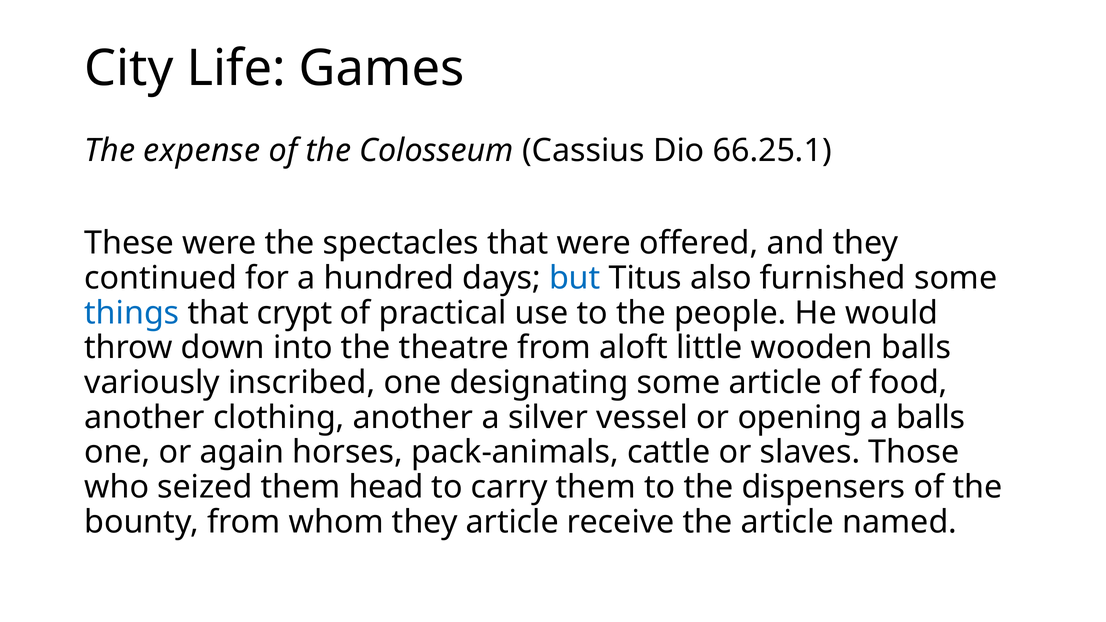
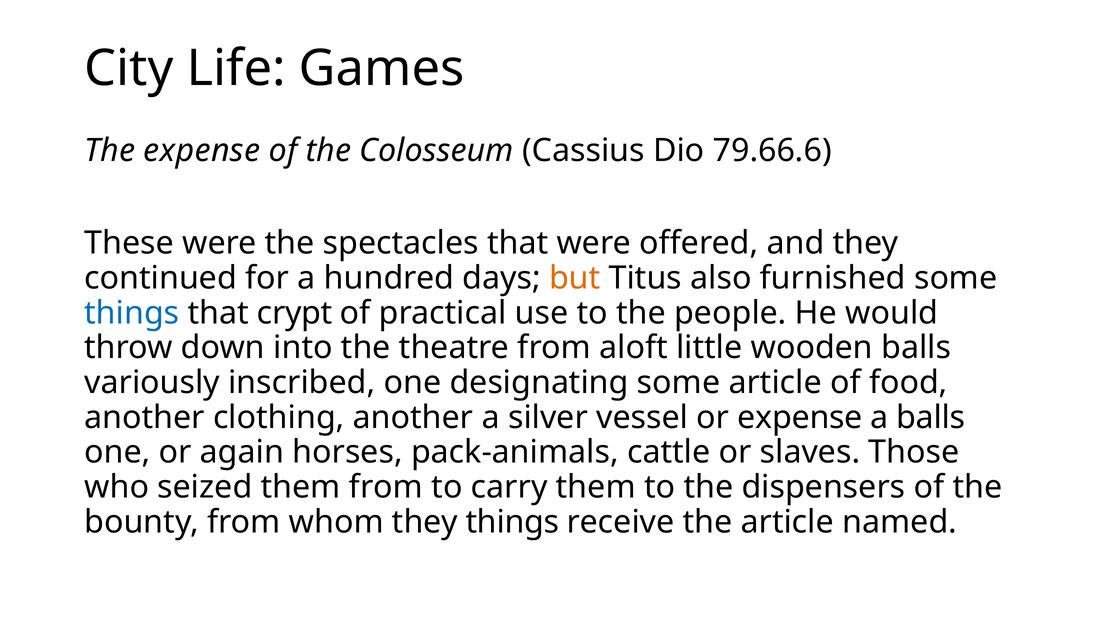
66.25.1: 66.25.1 -> 79.66.6
but colour: blue -> orange
or opening: opening -> expense
them head: head -> from
they article: article -> things
